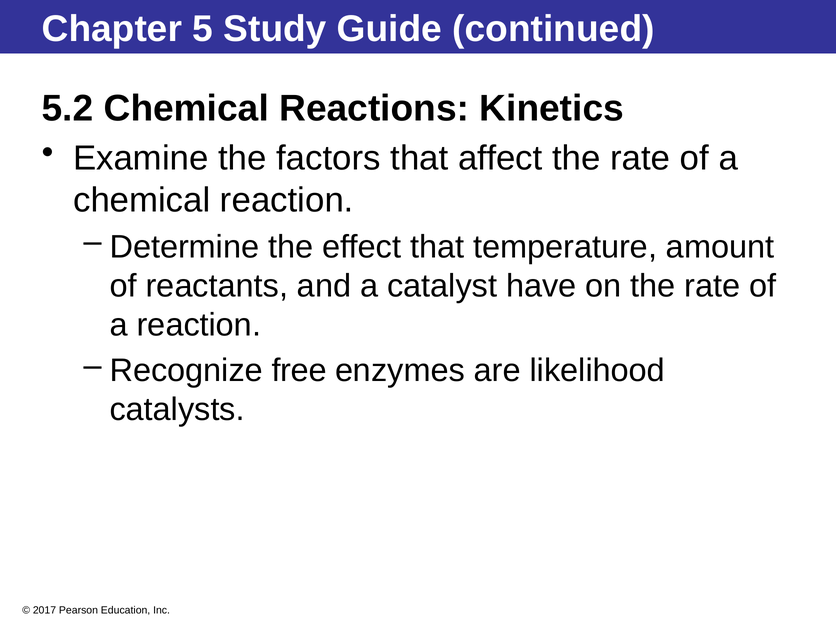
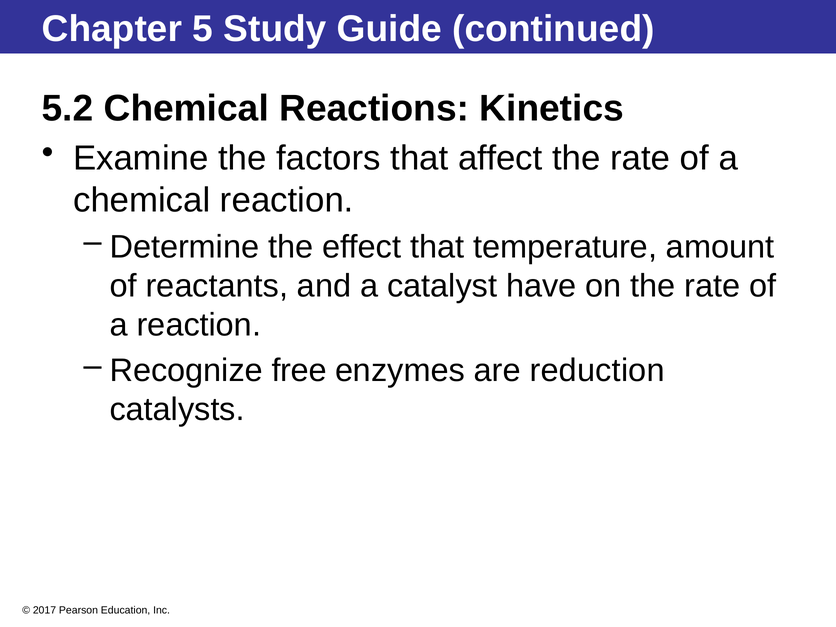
likelihood: likelihood -> reduction
